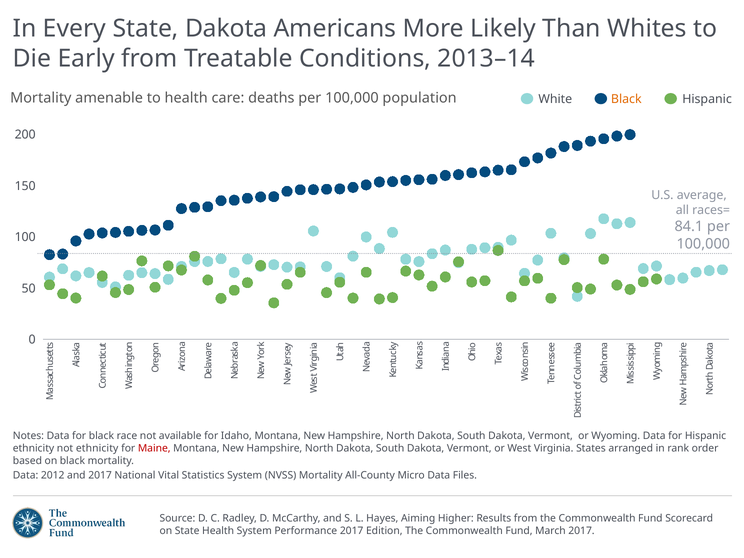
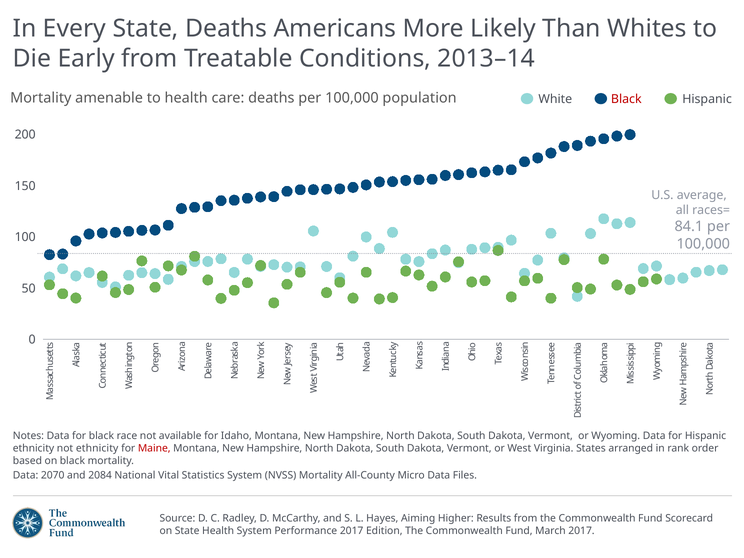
State Dakota: Dakota -> Deaths
Black at (626, 99) colour: orange -> red
2012: 2012 -> 2070
and 2017: 2017 -> 2084
